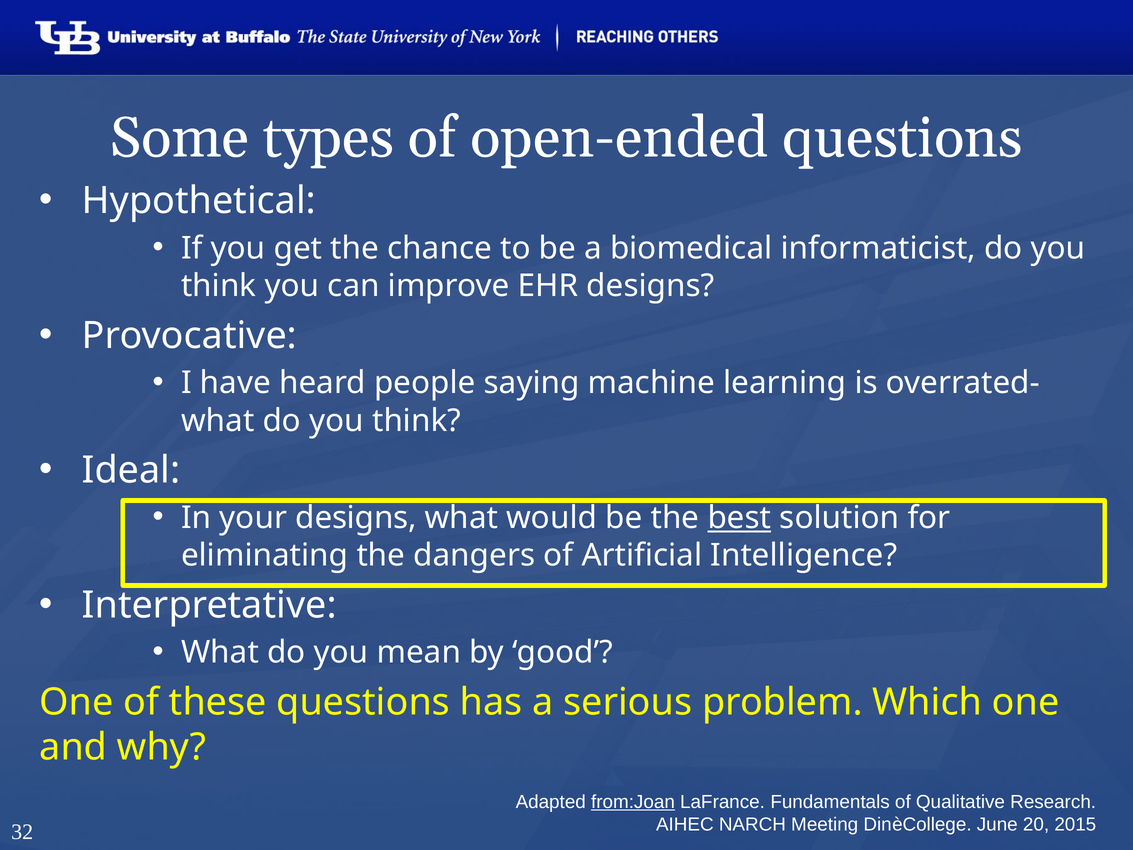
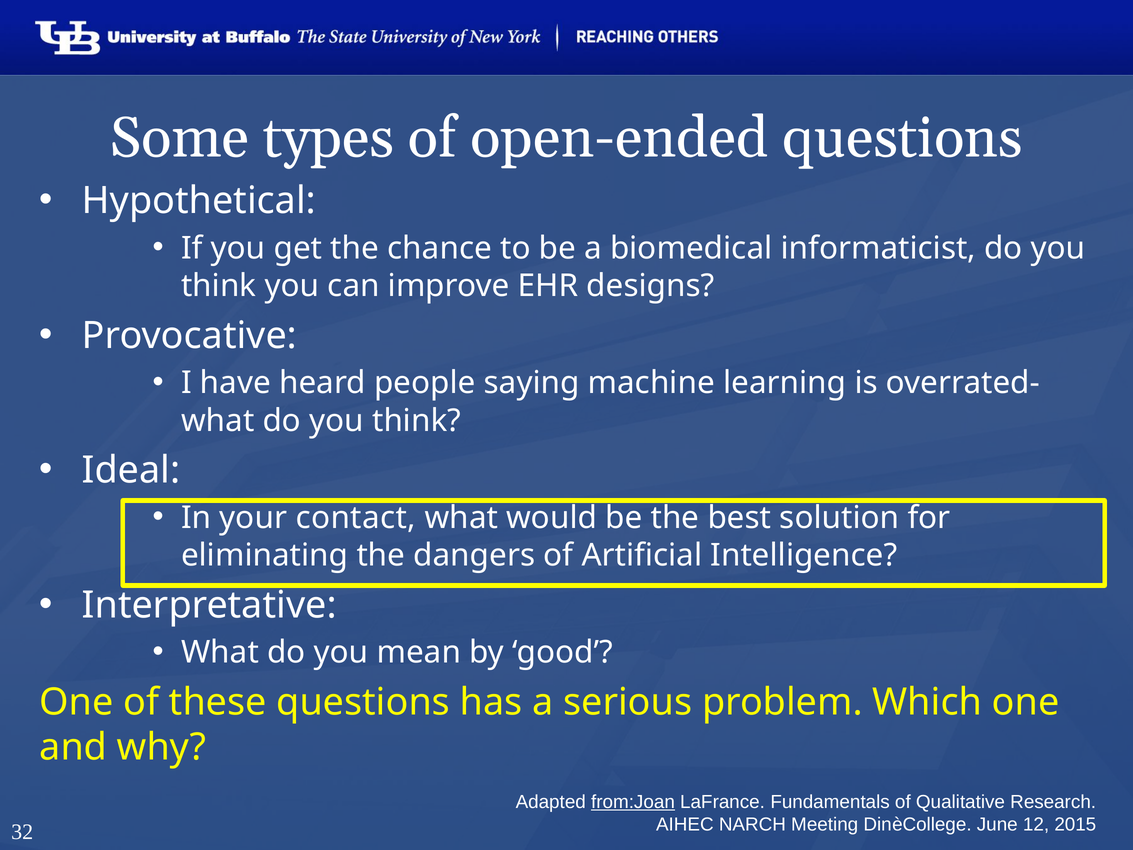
your designs: designs -> contact
best underline: present -> none
20: 20 -> 12
